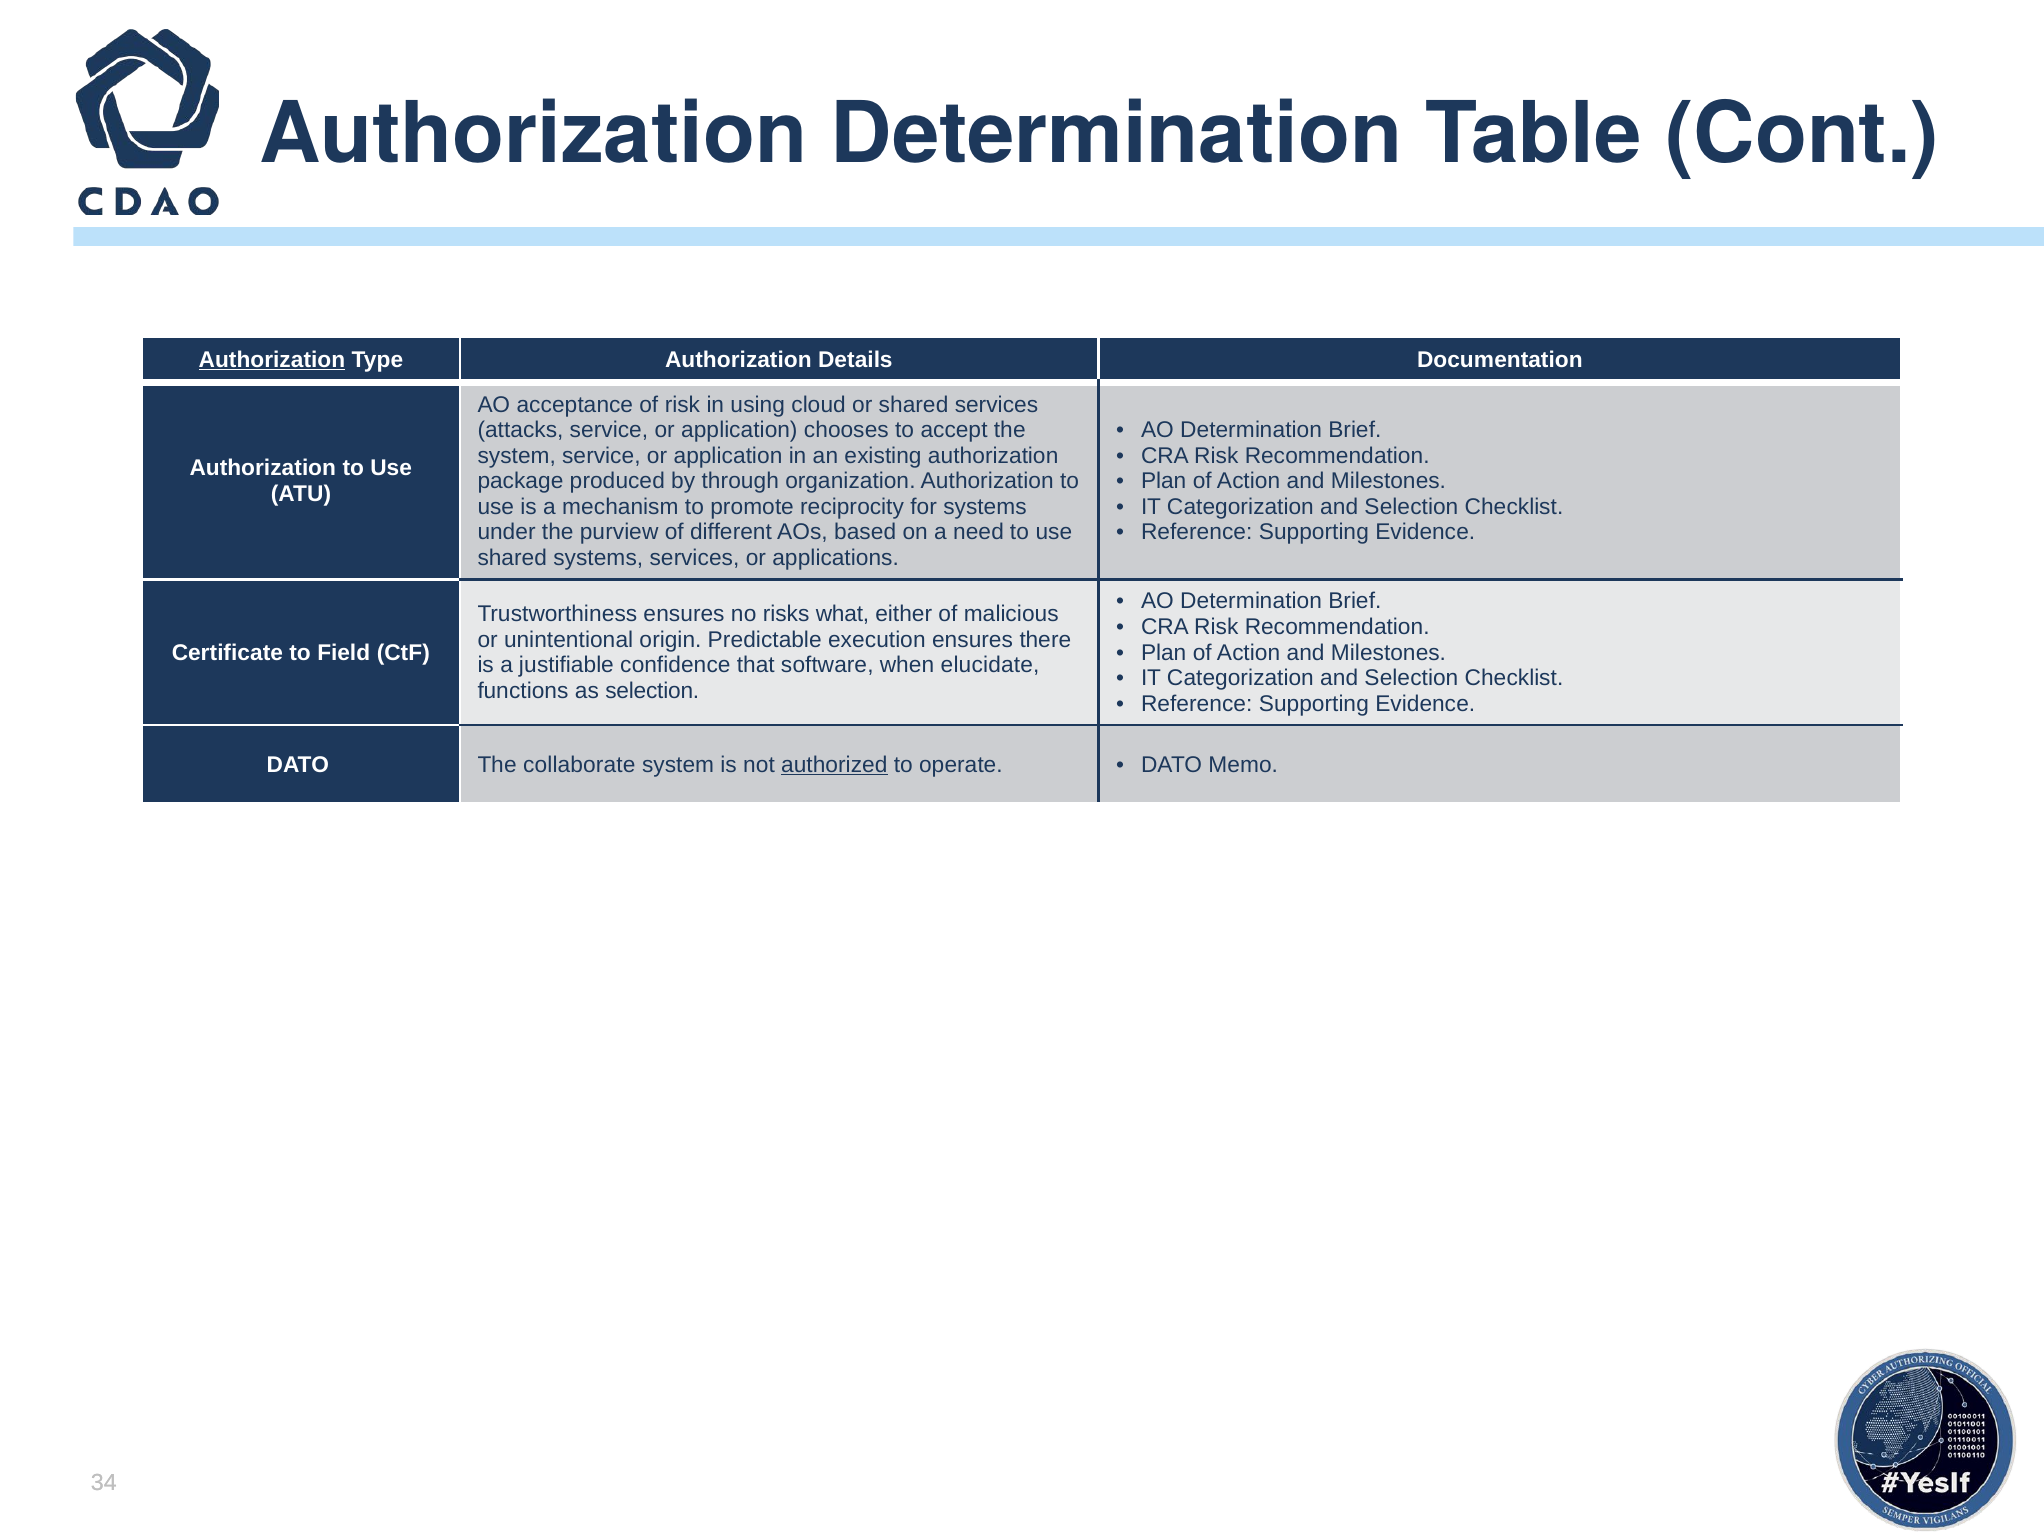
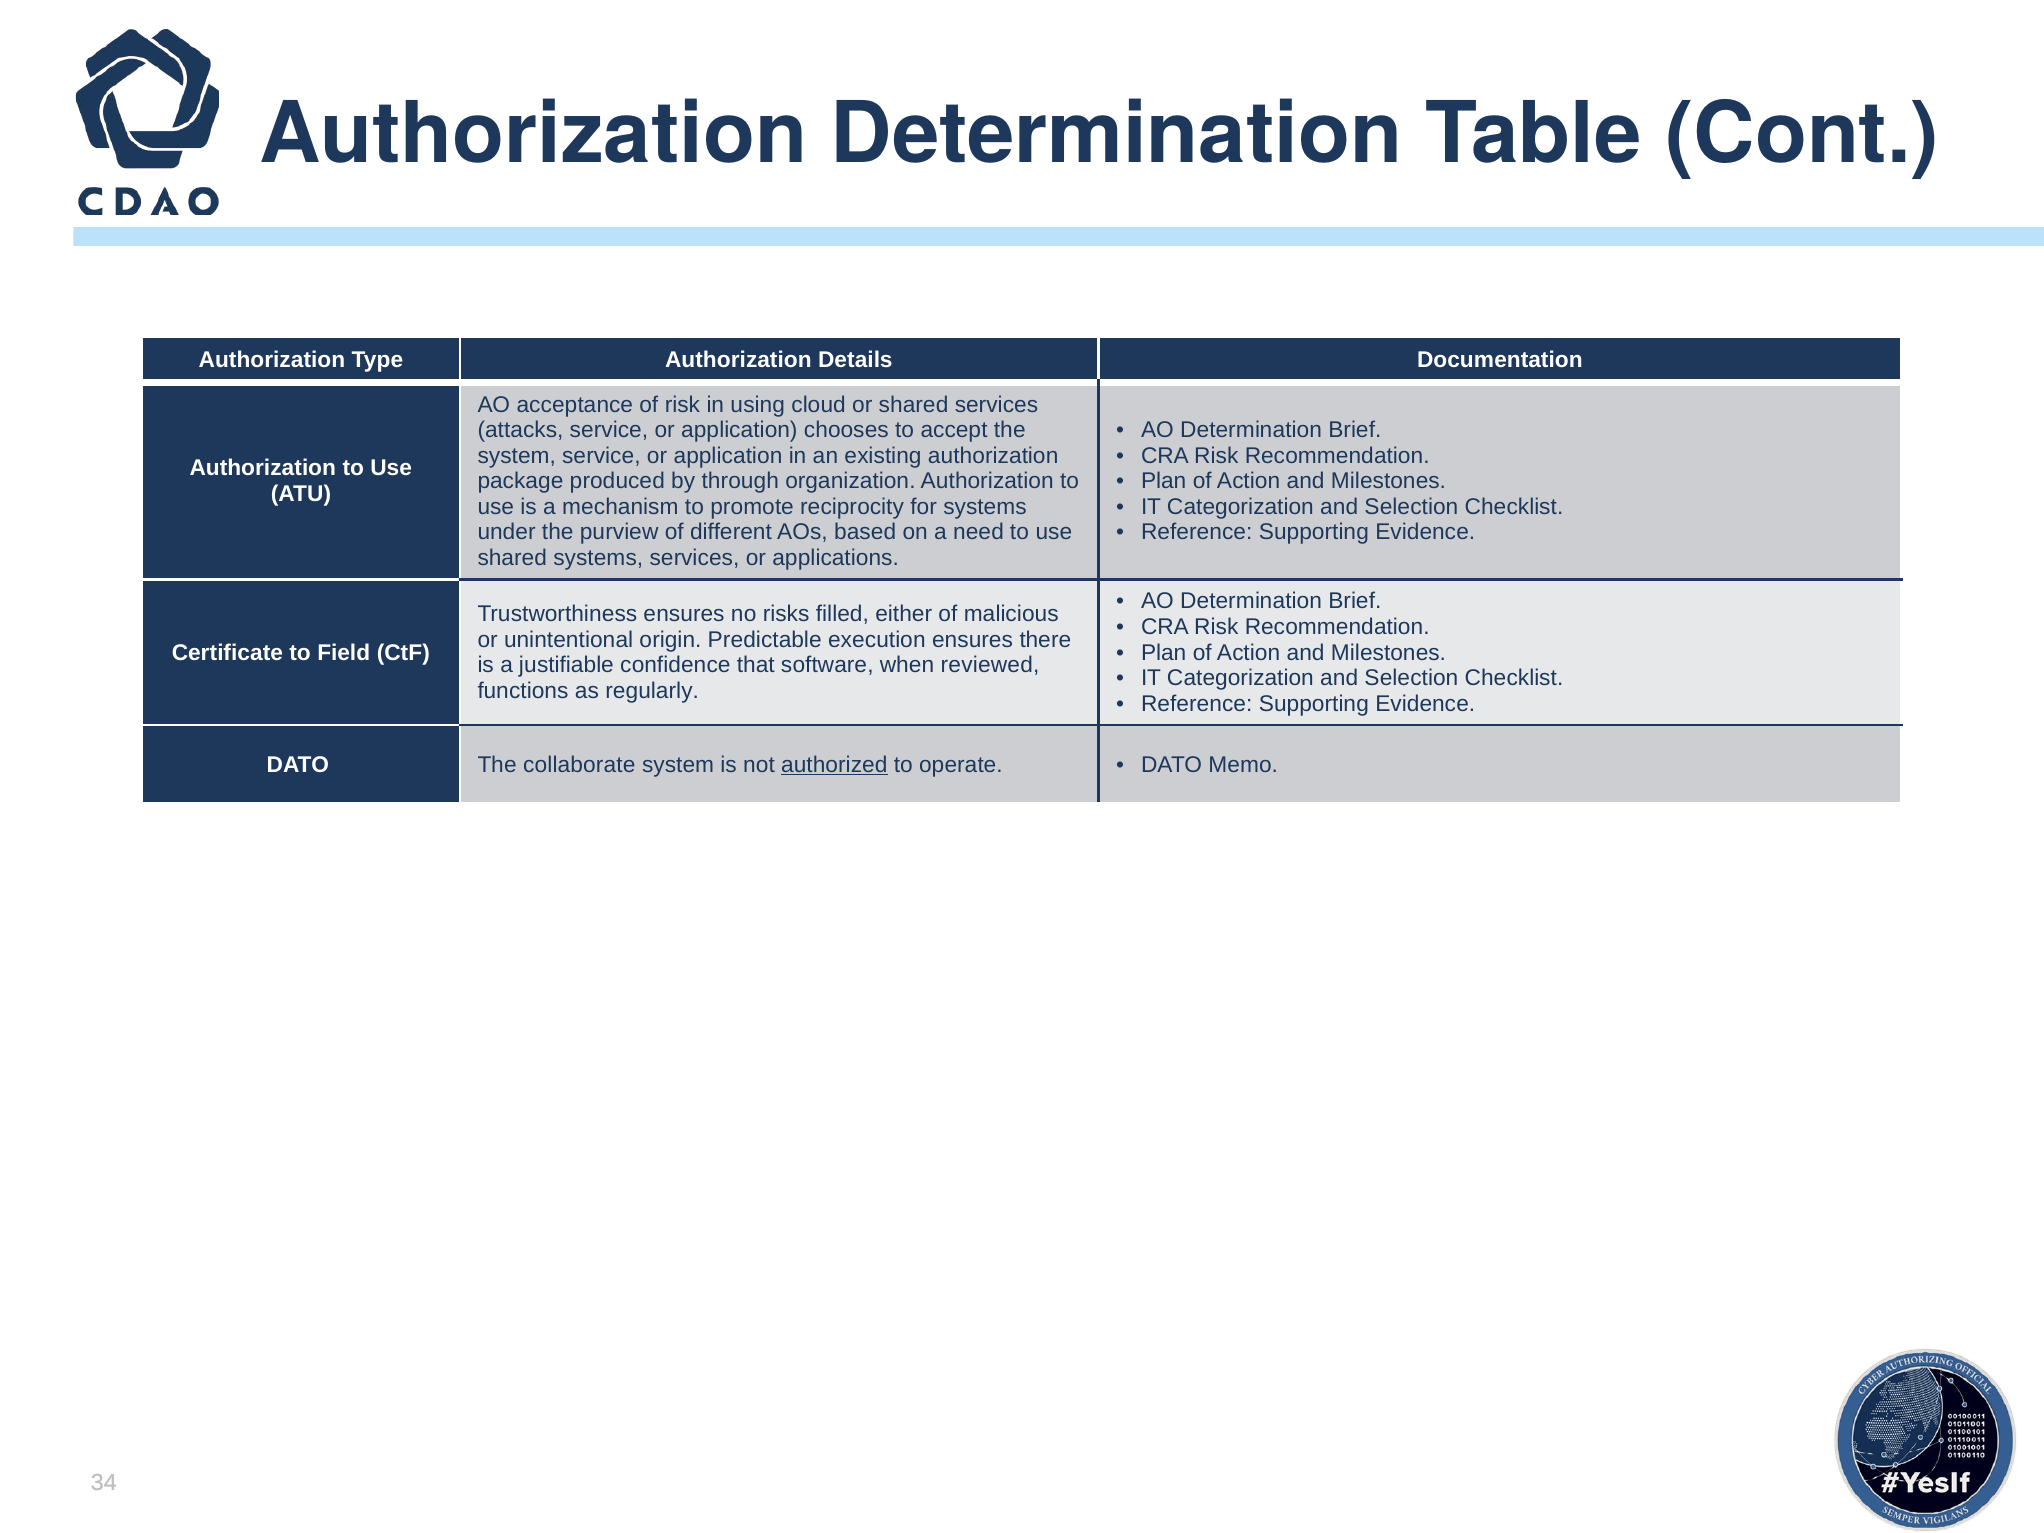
Authorization at (272, 360) underline: present -> none
what: what -> filled
elucidate: elucidate -> reviewed
as selection: selection -> regularly
